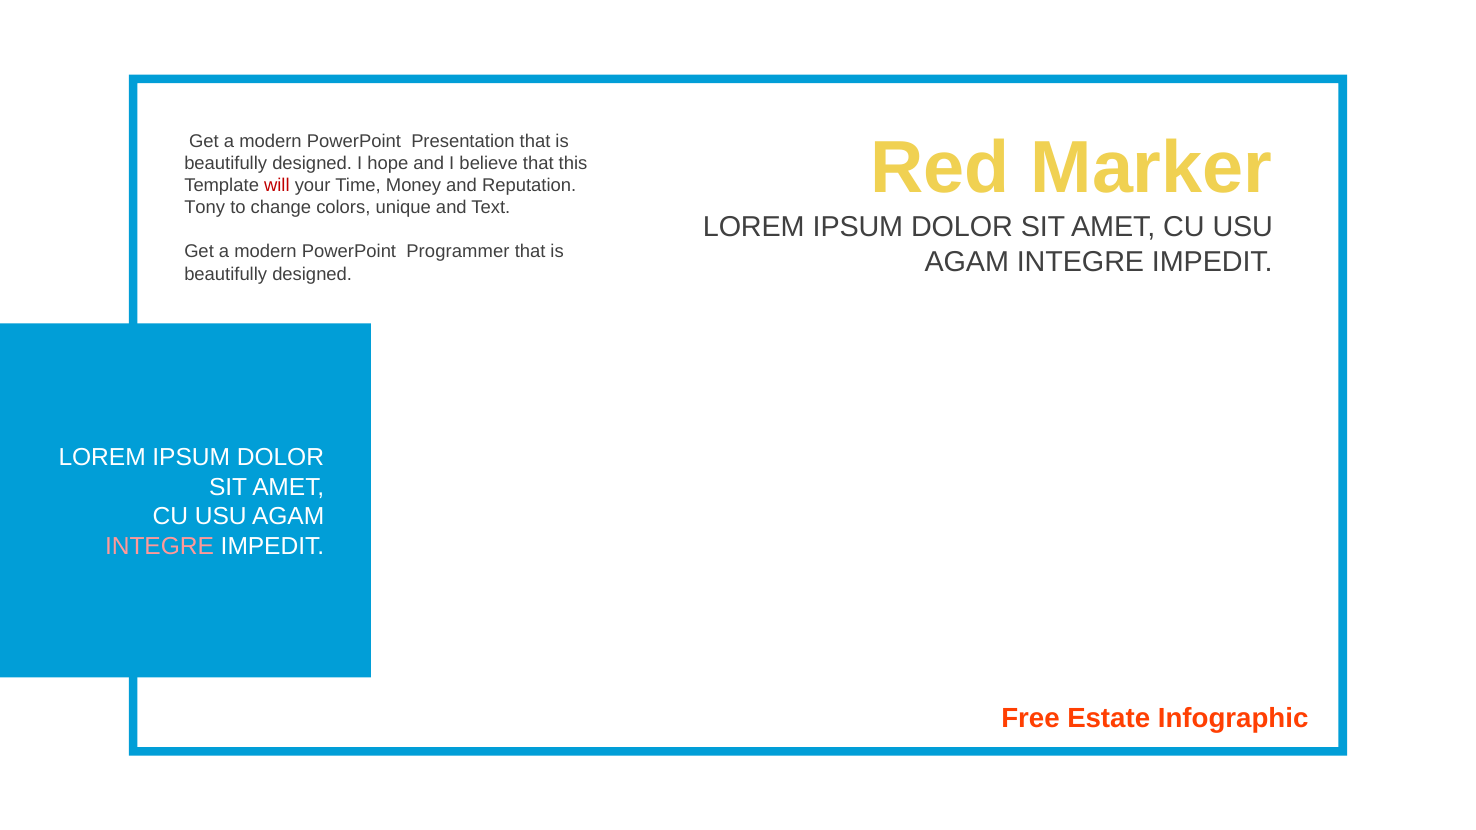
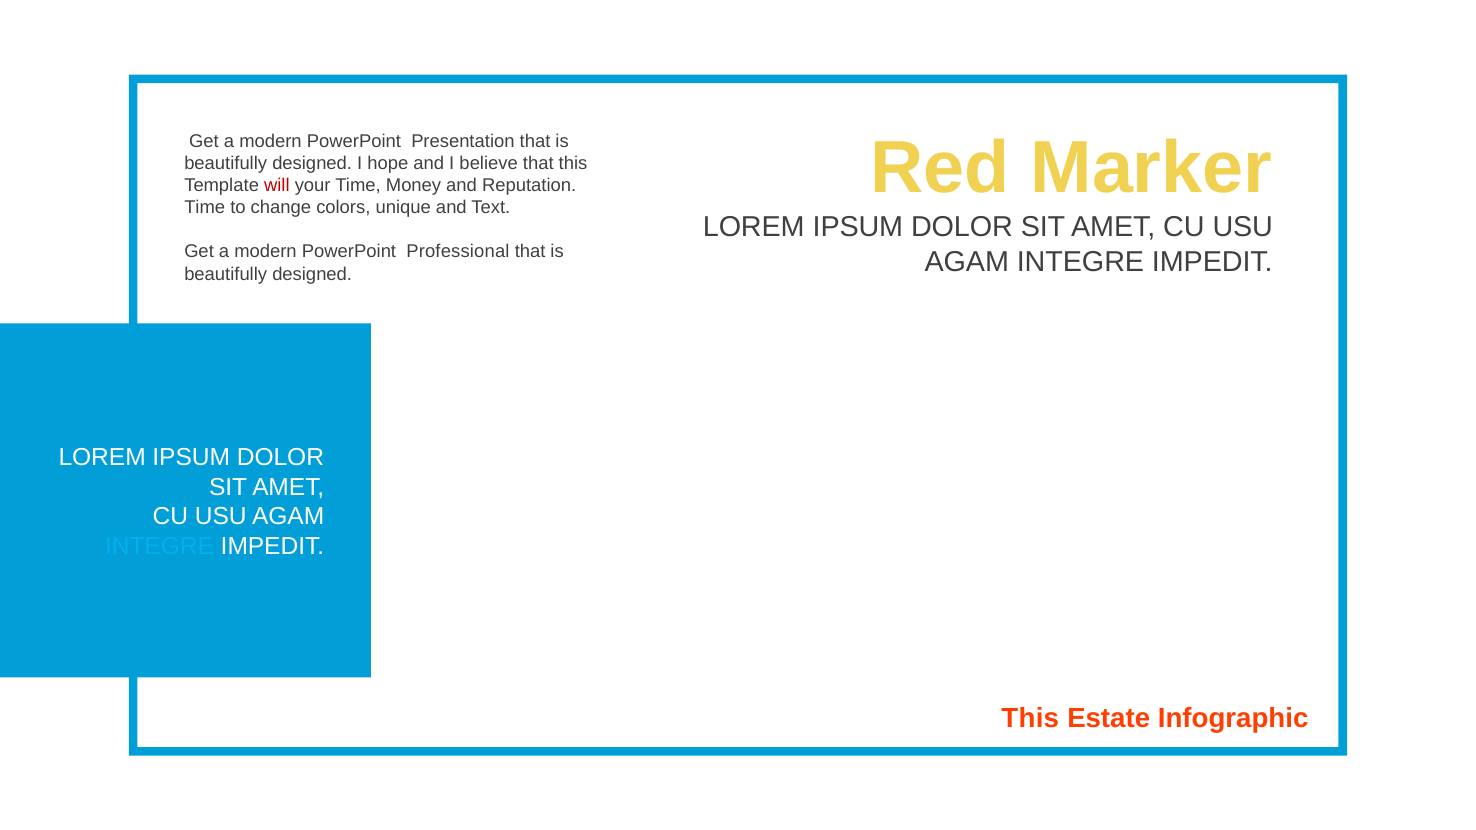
Tony at (205, 208): Tony -> Time
Programmer: Programmer -> Professional
INTEGRE at (160, 547) colour: pink -> light blue
Free at (1030, 719): Free -> This
